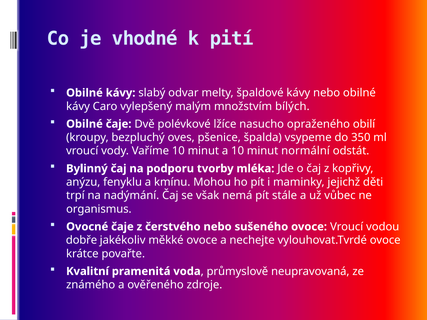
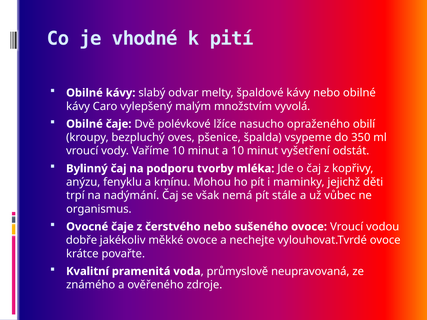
bílých: bílých -> vyvolá
normální: normální -> vyšetření
